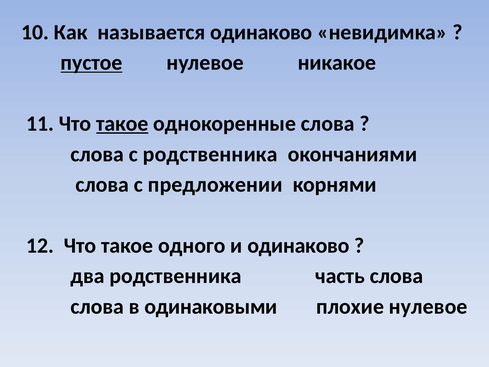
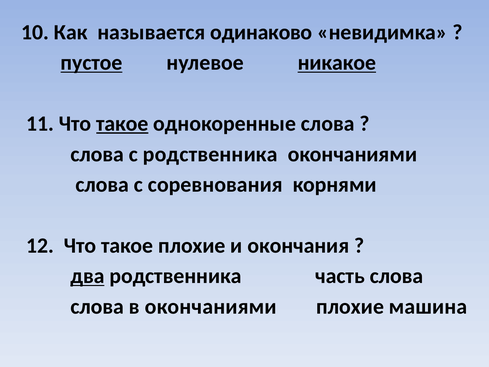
никакое underline: none -> present
предложении: предложении -> соревнования
такое одного: одного -> плохие
и одинаково: одинаково -> окончания
два underline: none -> present
в одинаковыми: одинаковыми -> окончаниями
плохие нулевое: нулевое -> машина
